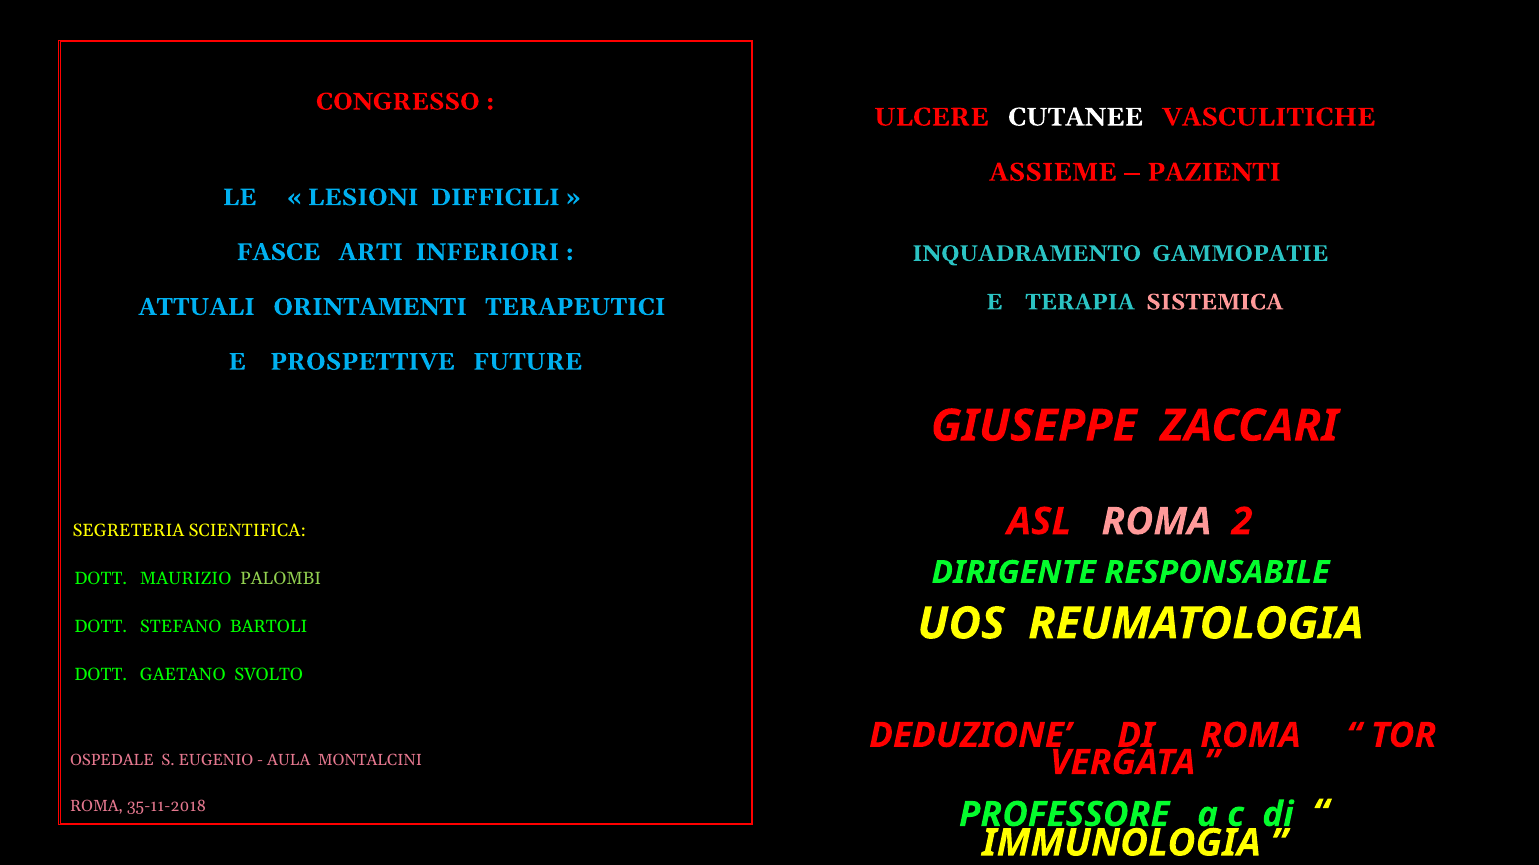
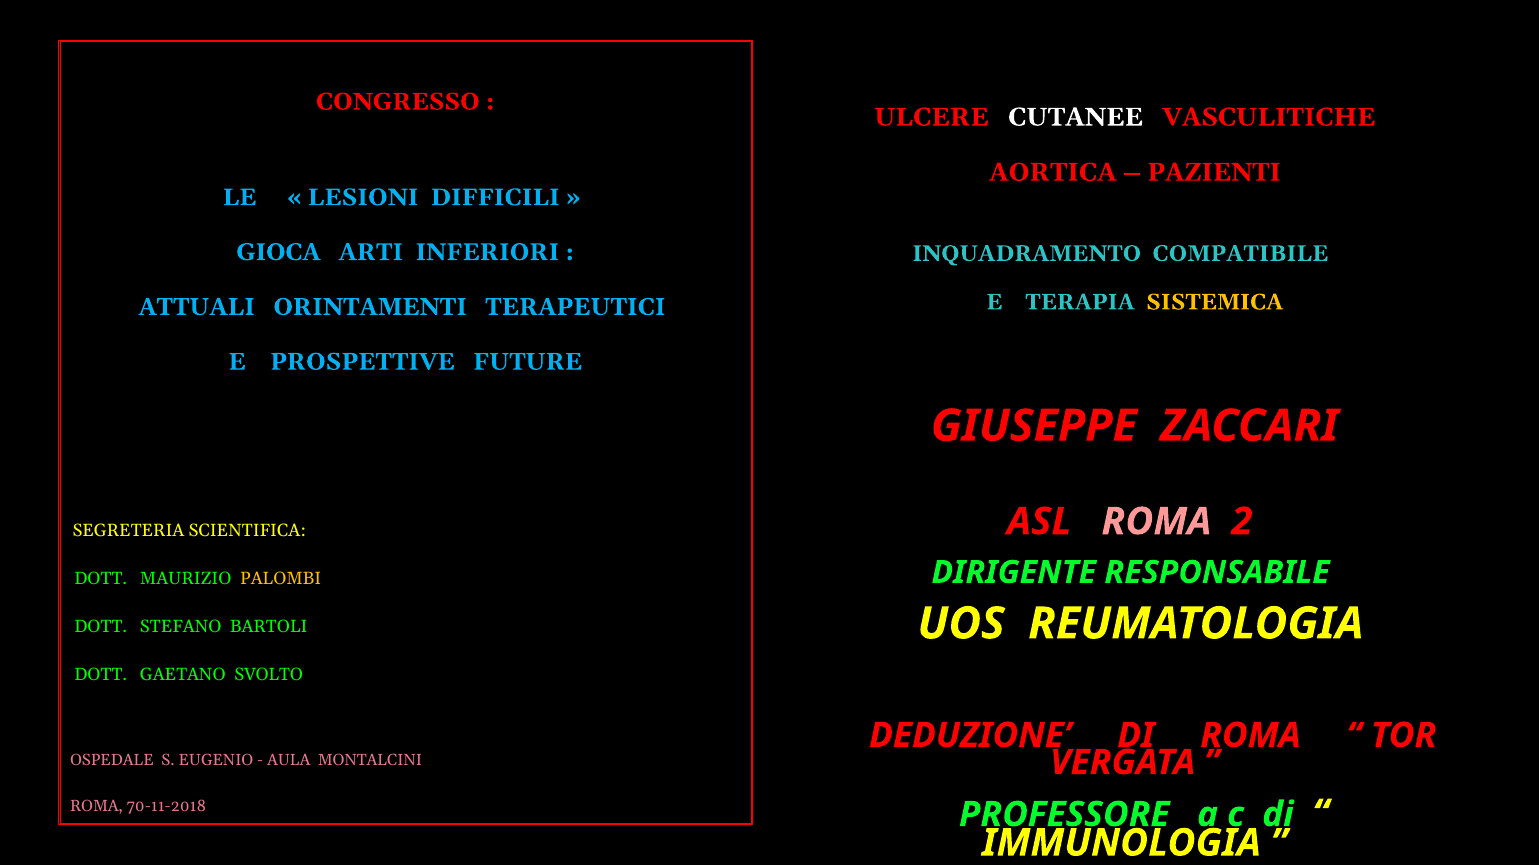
ASSIEME: ASSIEME -> AORTICA
FASCE: FASCE -> GIOCA
GAMMOPATIE: GAMMOPATIE -> COMPATIBILE
SISTEMICA colour: pink -> yellow
PALOMBI colour: light green -> yellow
35-11-2018: 35-11-2018 -> 70-11-2018
